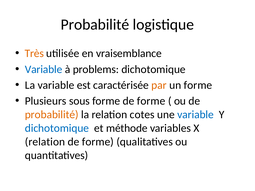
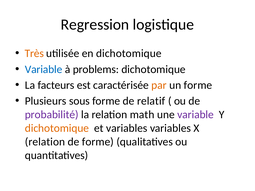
Probabilité at (95, 25): Probabilité -> Regression
en vraisemblance: vraisemblance -> dichotomique
La variable: variable -> facteurs
forme de forme: forme -> relatif
probabilité at (52, 115) colour: orange -> purple
cotes: cotes -> math
variable at (195, 115) colour: blue -> purple
dichotomique at (57, 128) colour: blue -> orange
et méthode: méthode -> variables
